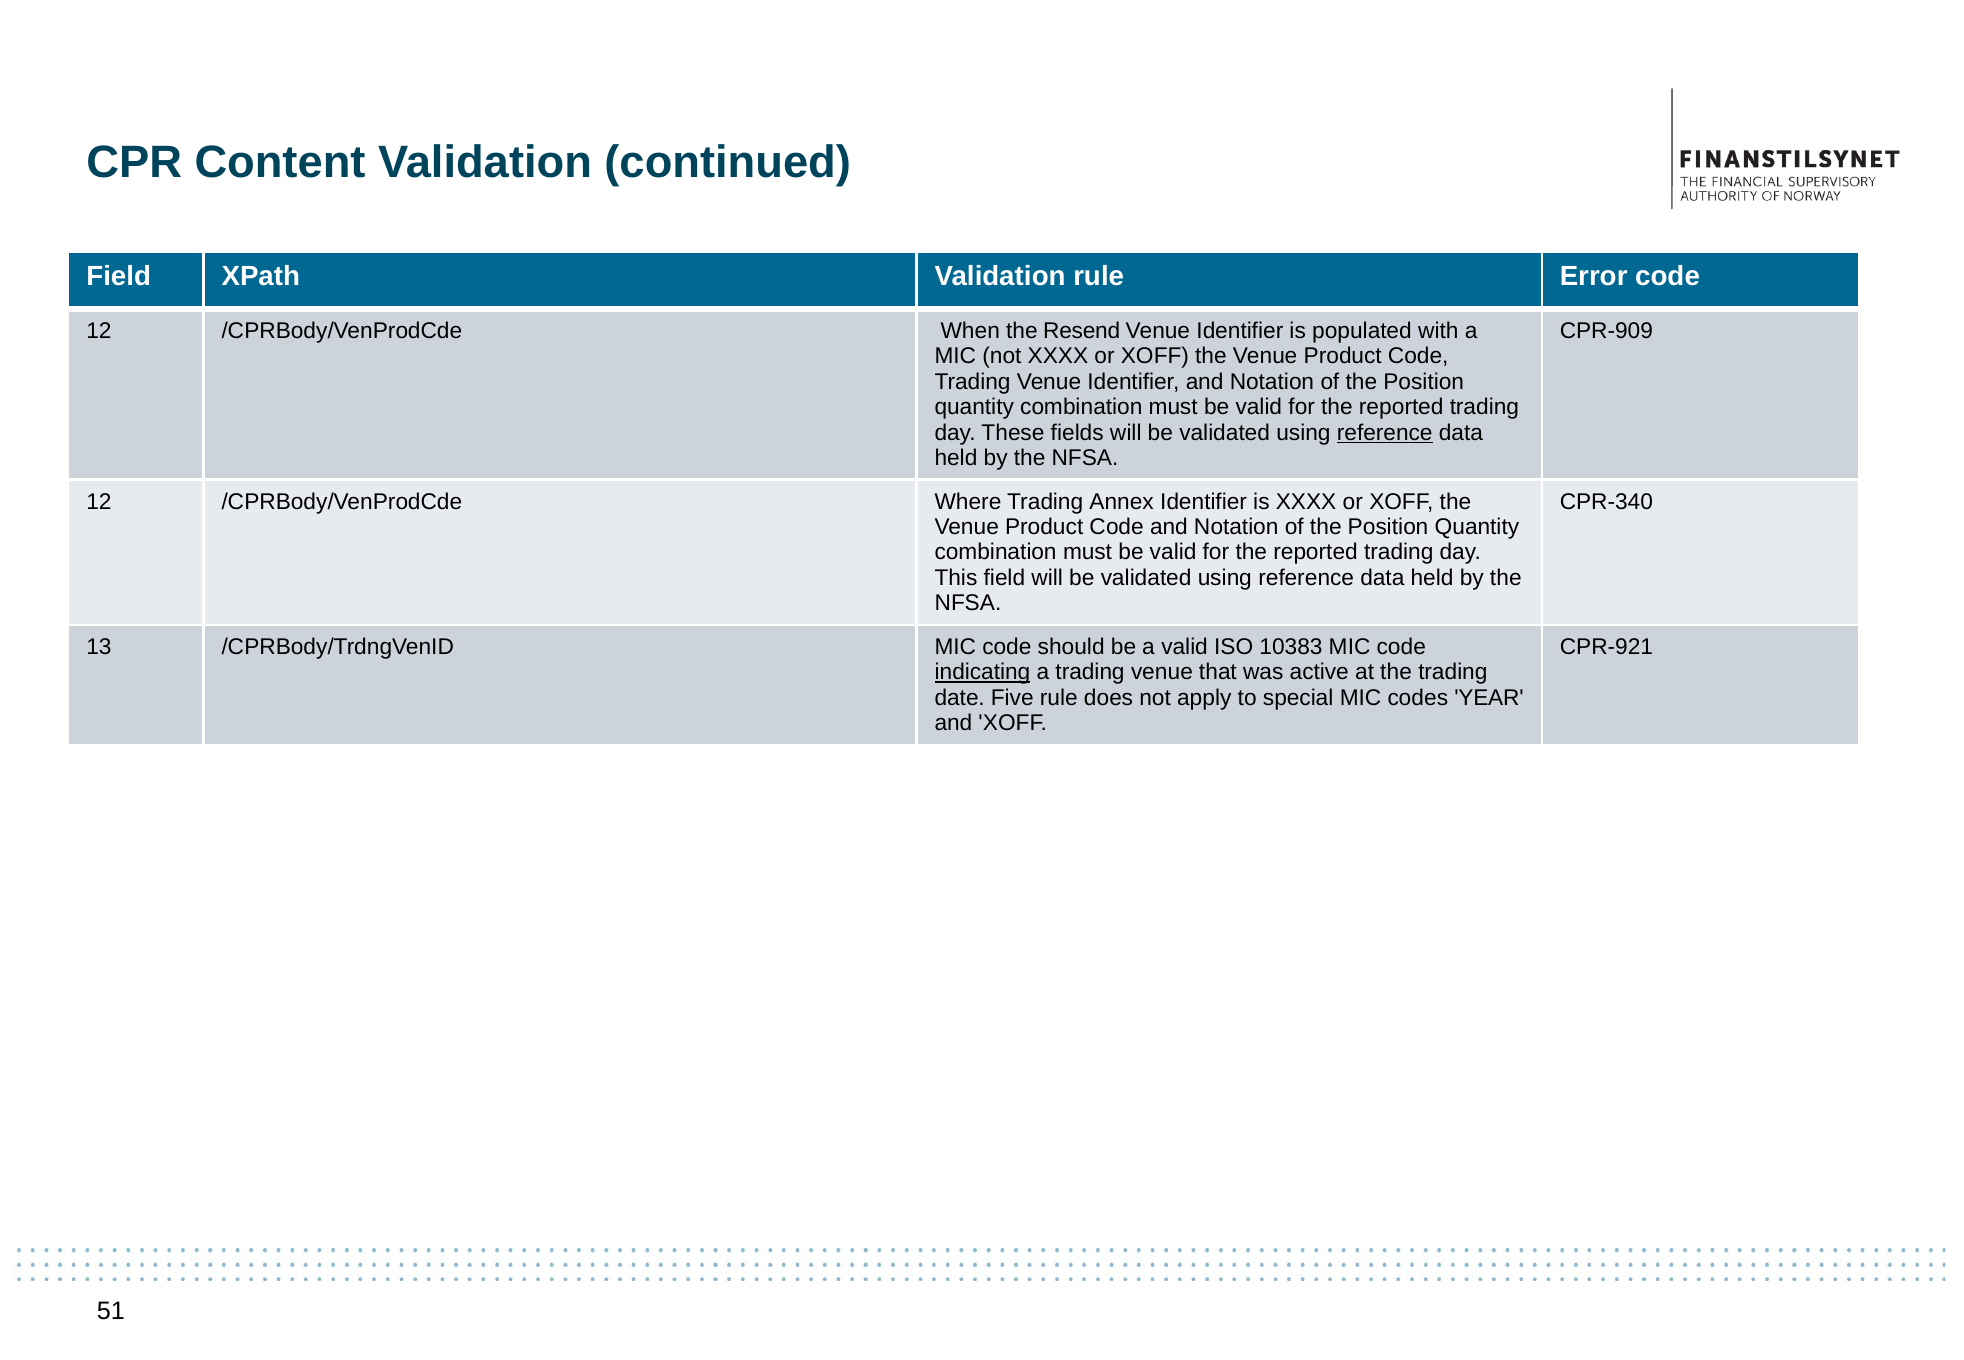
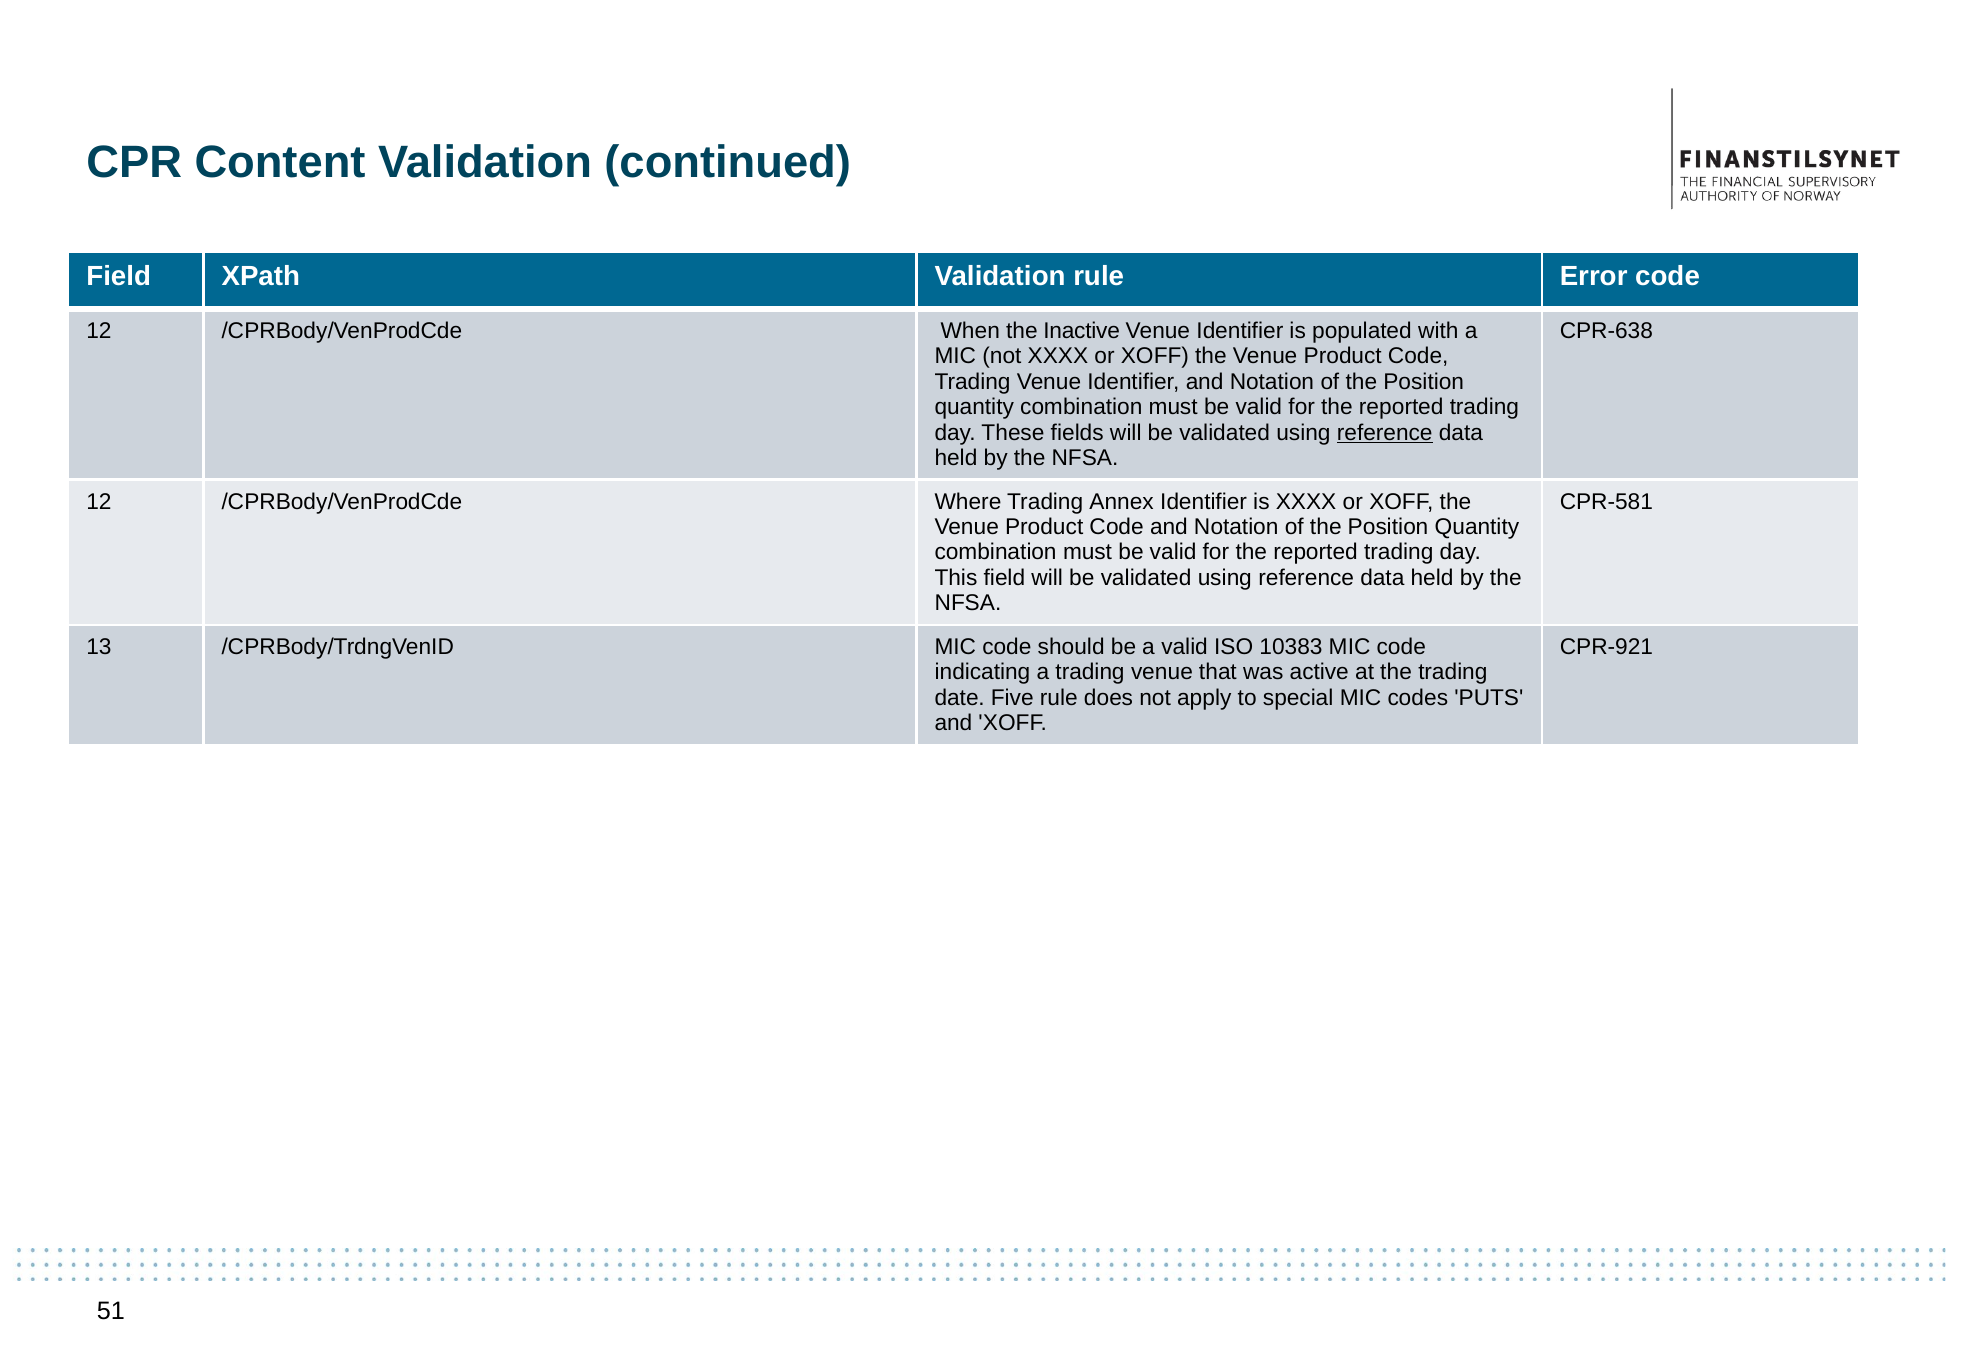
Resend: Resend -> Inactive
CPR-909: CPR-909 -> CPR-638
CPR-340: CPR-340 -> CPR-581
indicating underline: present -> none
YEAR: YEAR -> PUTS
